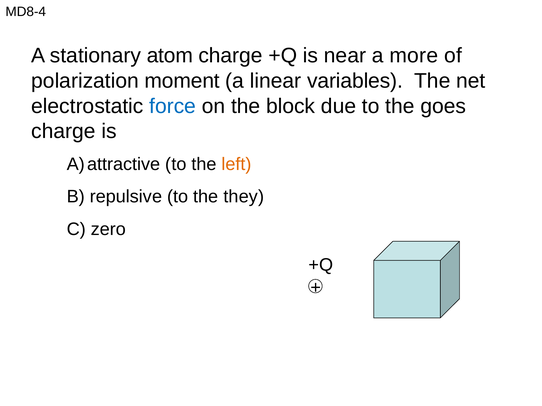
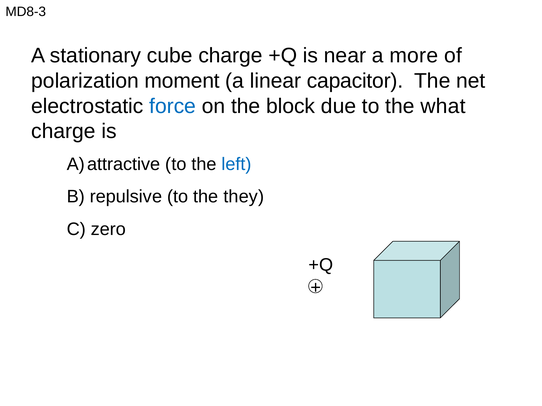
MD8-4: MD8-4 -> MD8-3
atom: atom -> cube
variables: variables -> capacitor
goes: goes -> what
left colour: orange -> blue
